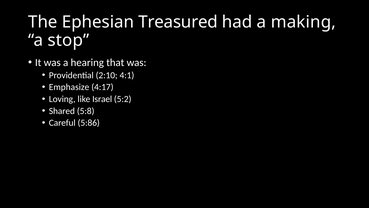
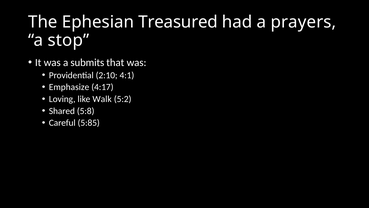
making: making -> prayers
hearing: hearing -> submits
Israel: Israel -> Walk
5:86: 5:86 -> 5:85
